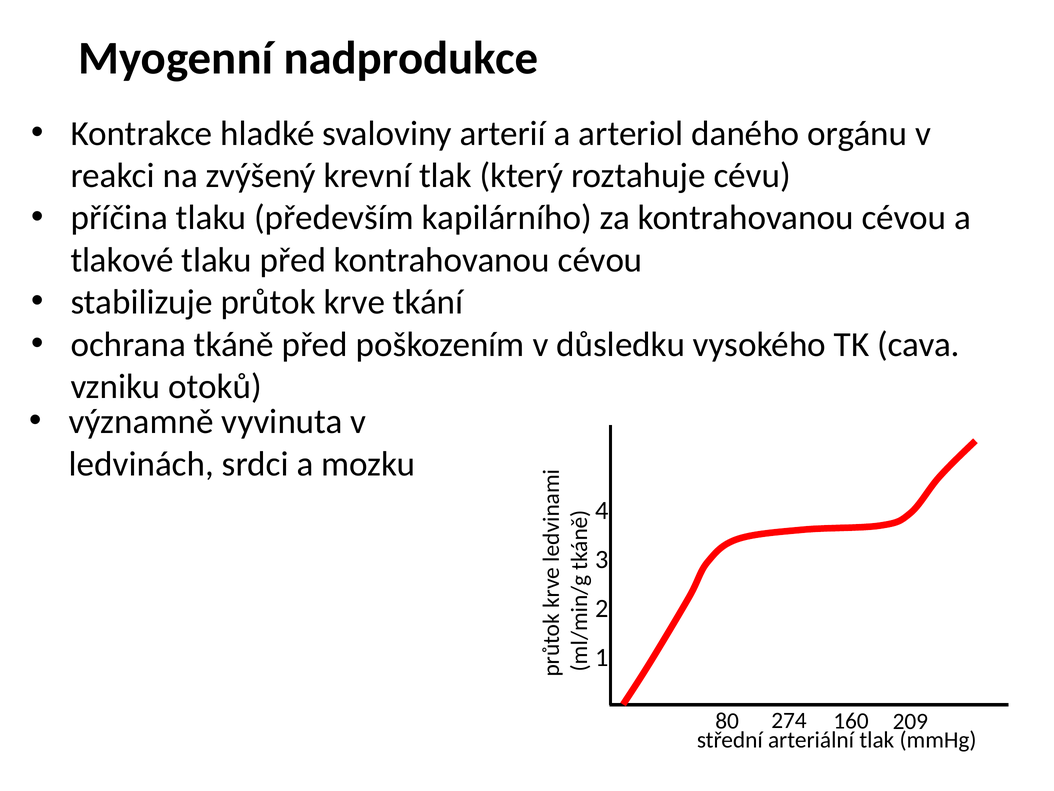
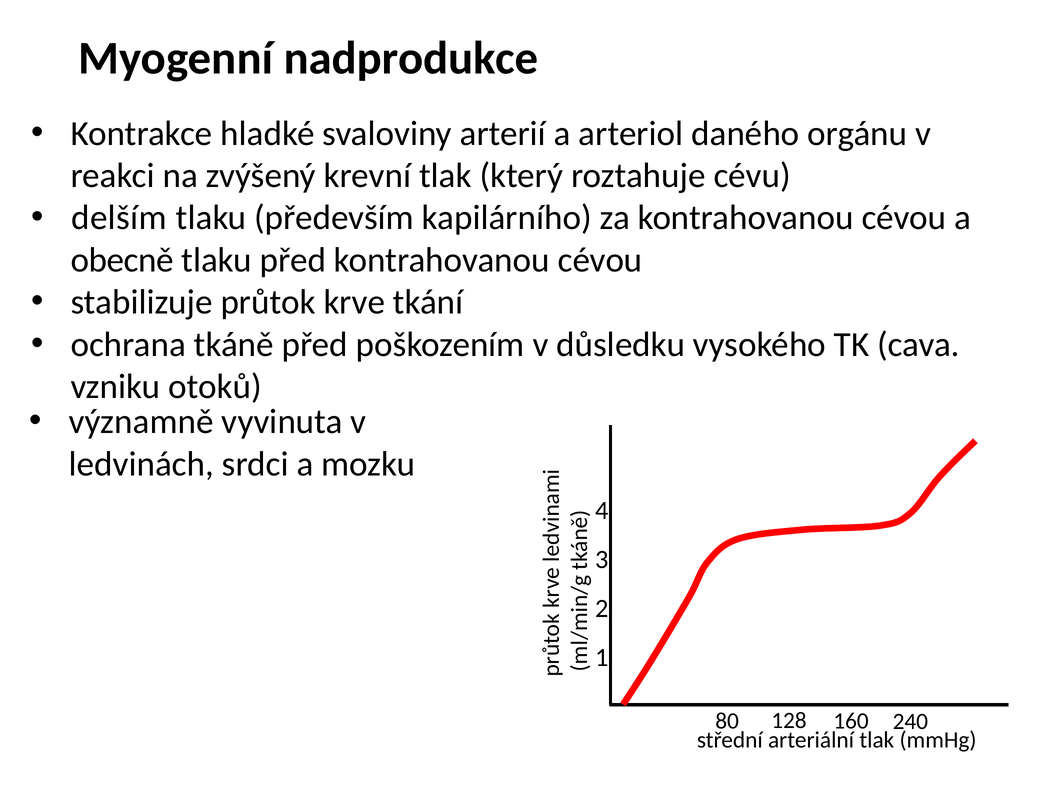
příčina: příčina -> delším
tlakové: tlakové -> obecně
274: 274 -> 128
209: 209 -> 240
